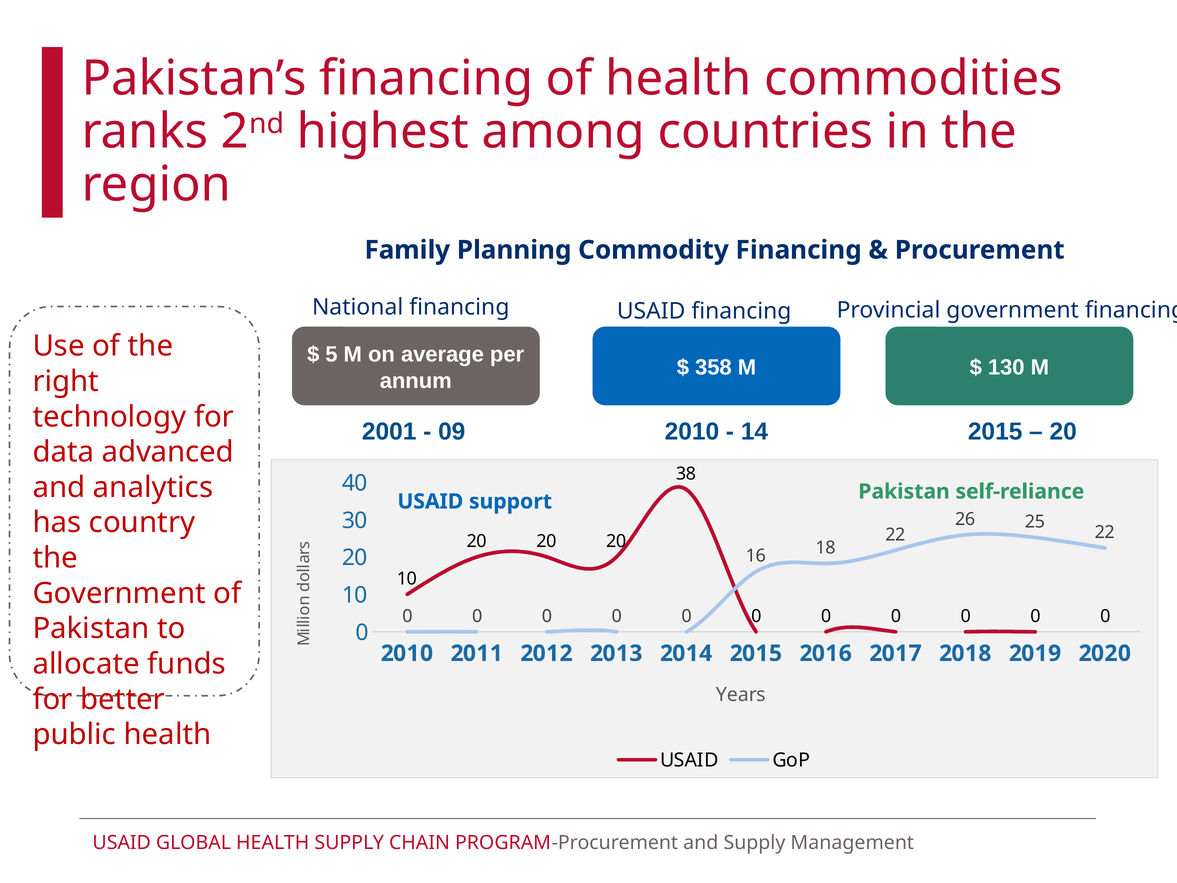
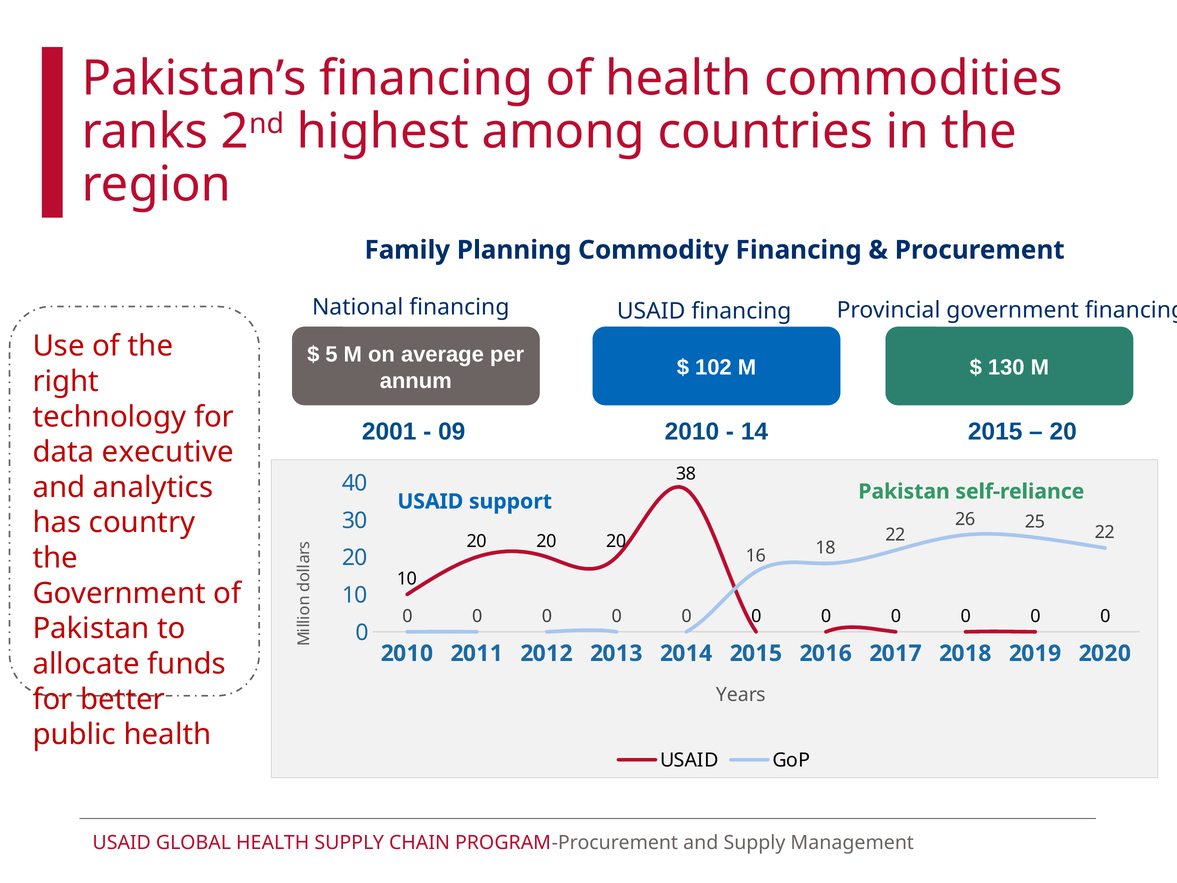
358: 358 -> 102
advanced: advanced -> executive
